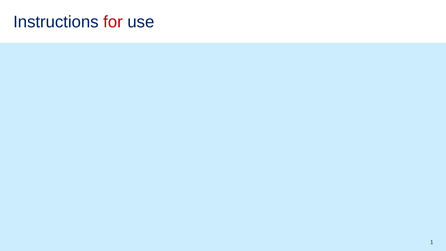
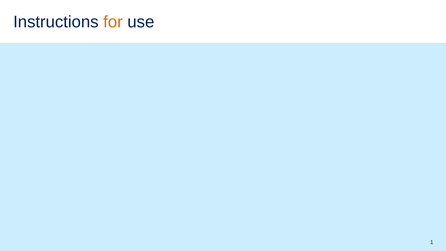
for colour: red -> orange
